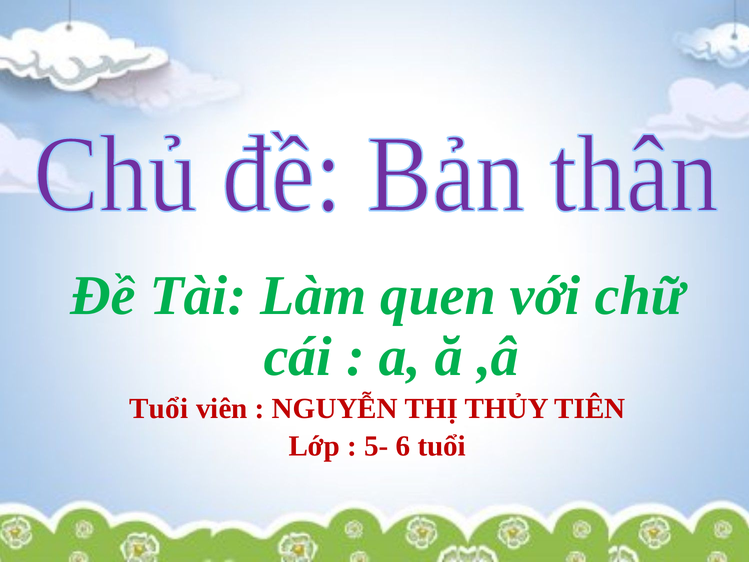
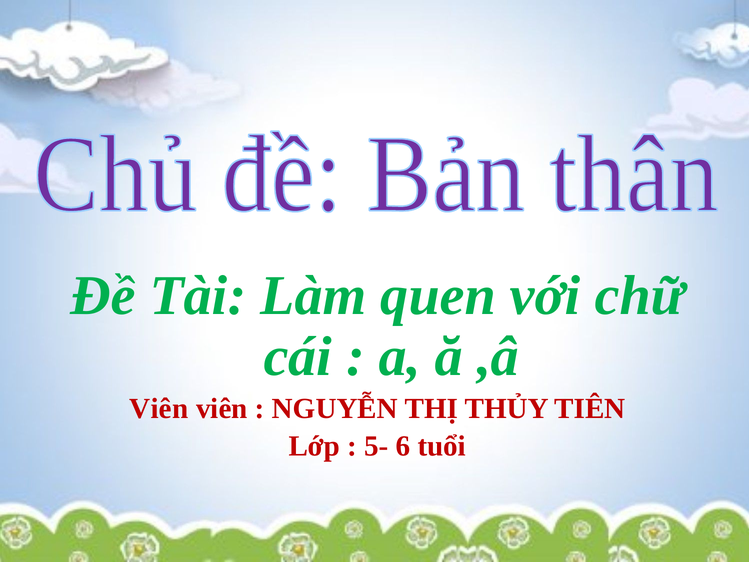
Tuổi at (159, 409): Tuổi -> Viên
